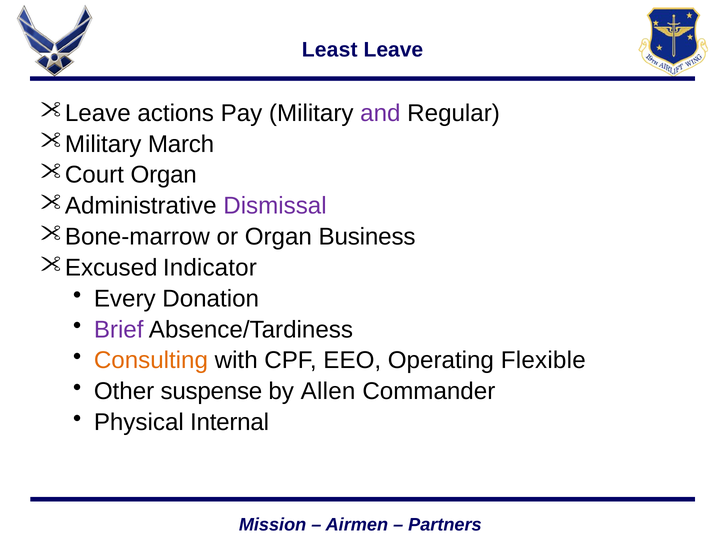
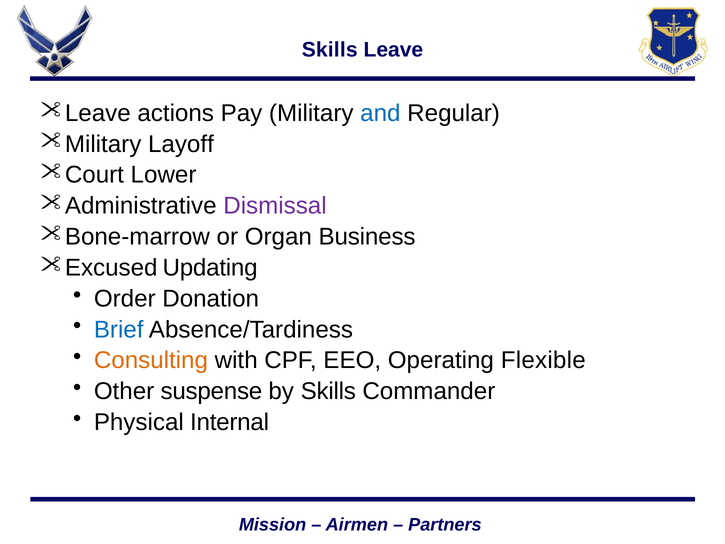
Least at (330, 50): Least -> Skills
and colour: purple -> blue
March: March -> Layoff
Organ at (164, 175): Organ -> Lower
Indicator: Indicator -> Updating
Every: Every -> Order
Brief colour: purple -> blue
by Allen: Allen -> Skills
